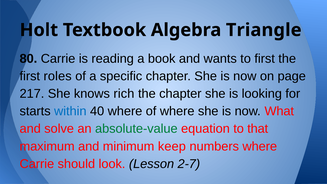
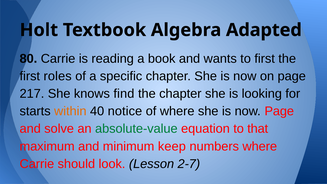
Triangle: Triangle -> Adapted
rich: rich -> find
within colour: blue -> orange
40 where: where -> notice
now What: What -> Page
